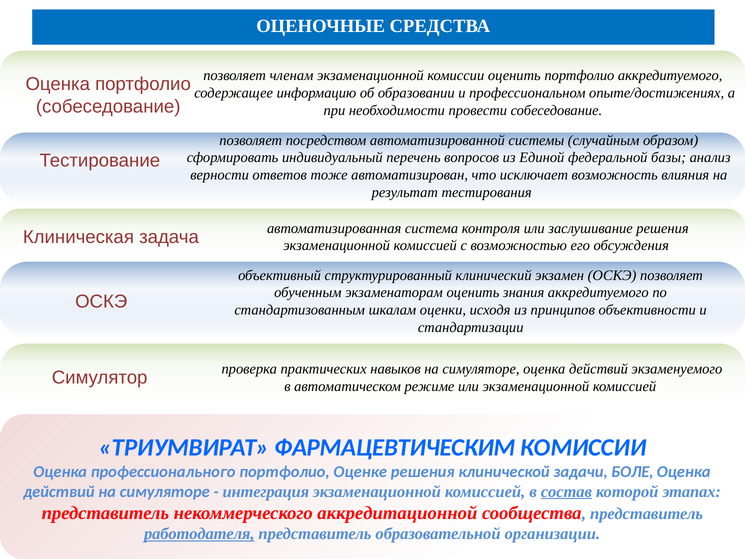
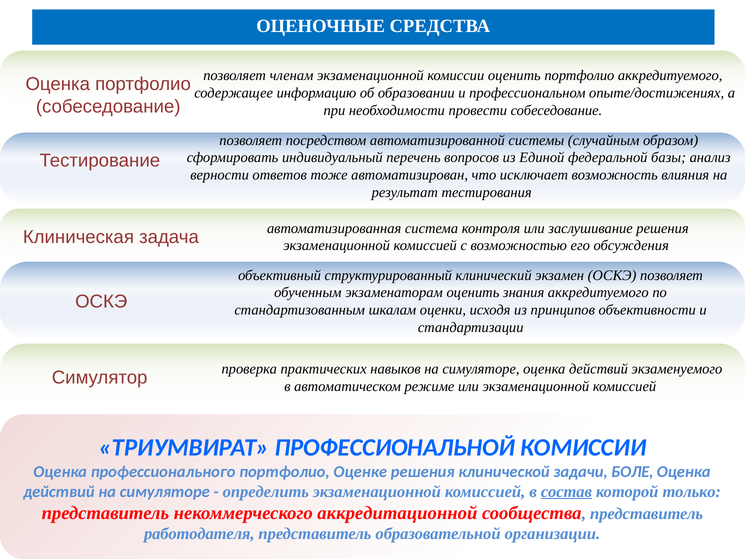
ФАРМАЦЕВТИЧЕСКИМ: ФАРМАЦЕВТИЧЕСКИМ -> ПРОФЕССИОНАЛЬНОЙ
интеграция: интеграция -> определить
этапах: этапах -> только
работодателя underline: present -> none
